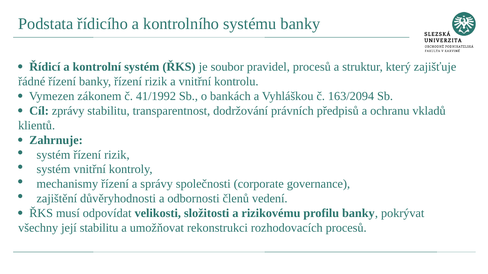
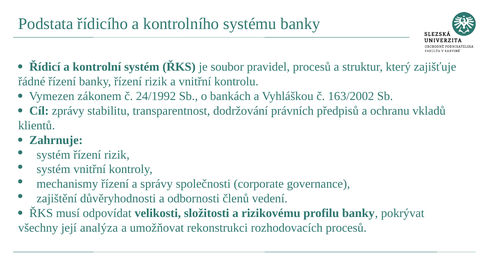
41/1992: 41/1992 -> 24/1992
163/2094: 163/2094 -> 163/2002
její stabilitu: stabilitu -> analýza
